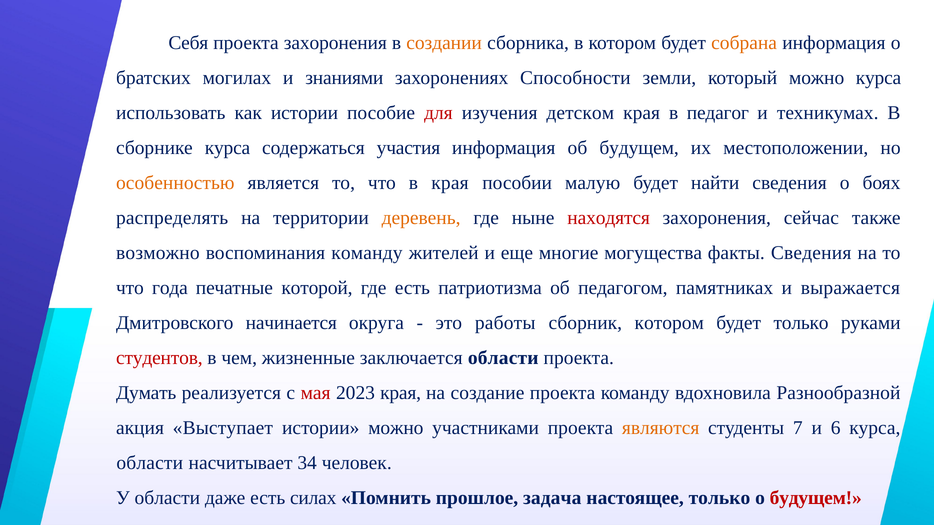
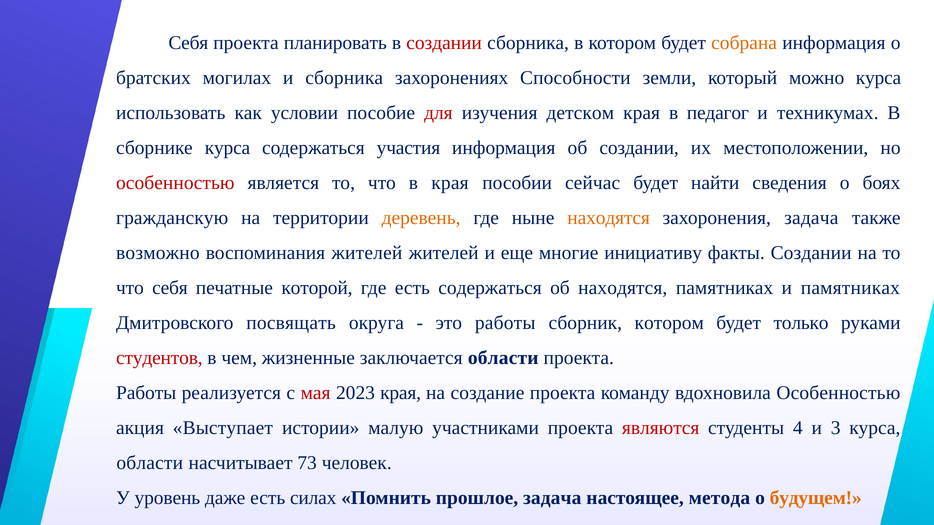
проекта захоронения: захоронения -> планировать
создании at (444, 43) colour: orange -> red
и знаниями: знаниями -> сборника
как истории: истории -> условии
об будущем: будущем -> создании
особенностью at (175, 183) colour: orange -> red
малую: малую -> сейчас
распределять: распределять -> гражданскую
находятся at (609, 218) colour: red -> orange
захоронения сейчас: сейчас -> задача
воспоминания команду: команду -> жителей
могущества: могущества -> инициативу
факты Сведения: Сведения -> Создании
что года: года -> себя
есть патриотизма: патриотизма -> содержаться
об педагогом: педагогом -> находятся
и выражается: выражается -> памятниках
начинается: начинается -> посвящать
Думать at (146, 393): Думать -> Работы
вдохновила Разнообразной: Разнообразной -> Особенностью
истории можно: можно -> малую
являются colour: orange -> red
7: 7 -> 4
6: 6 -> 3
34: 34 -> 73
У области: области -> уровень
настоящее только: только -> метода
будущем at (816, 498) colour: red -> orange
